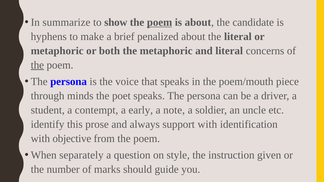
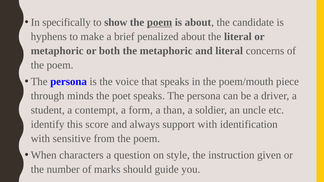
summarize: summarize -> specifically
the at (37, 65) underline: present -> none
early: early -> form
note: note -> than
prose: prose -> score
objective: objective -> sensitive
separately: separately -> characters
